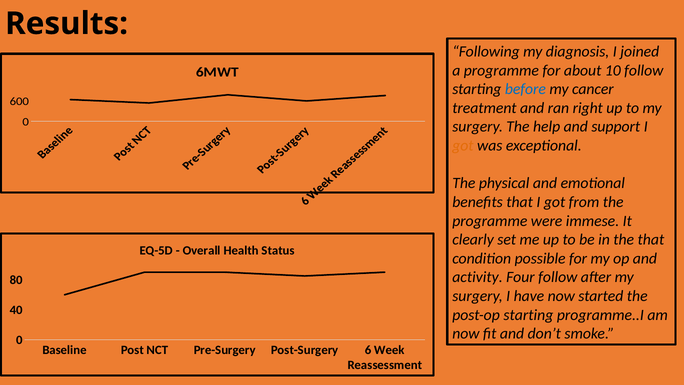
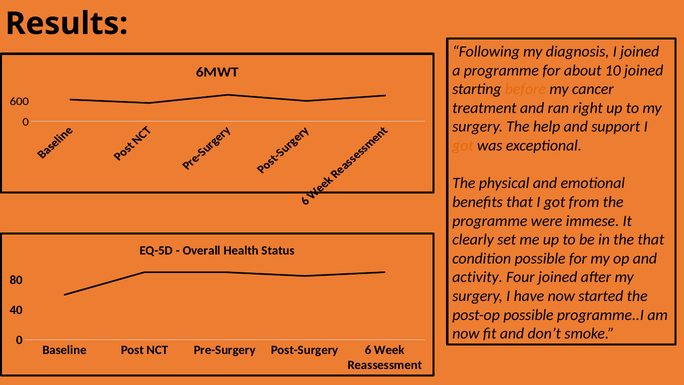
10 follow: follow -> joined
before colour: blue -> orange
Four follow: follow -> joined
post-op starting: starting -> possible
